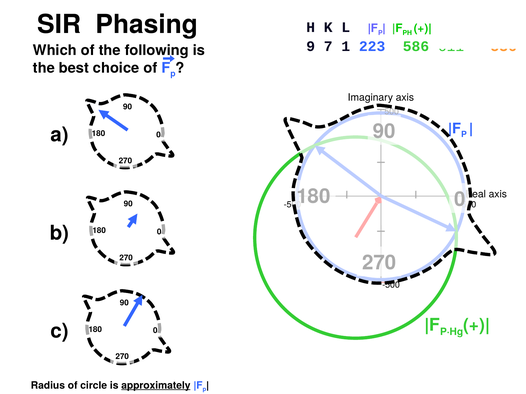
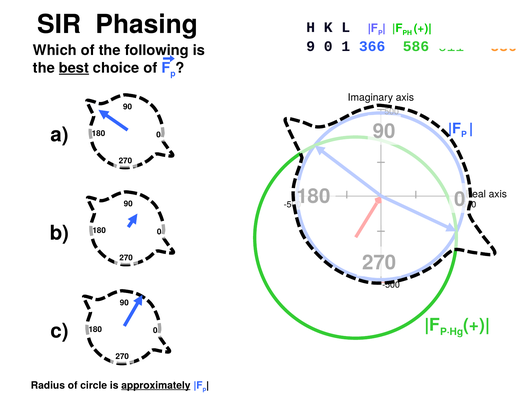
9 7: 7 -> 0
223: 223 -> 366
best underline: none -> present
